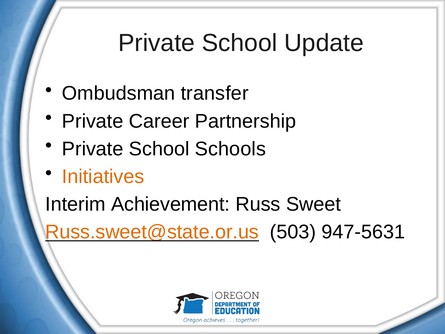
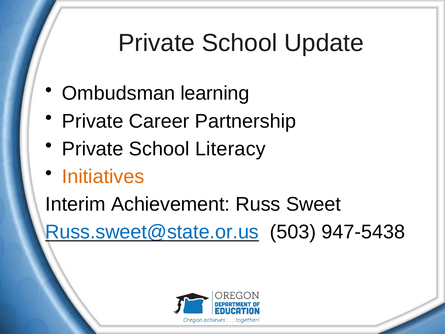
transfer: transfer -> learning
Schools: Schools -> Literacy
Russ.sweet@state.or.us colour: orange -> blue
947-5631: 947-5631 -> 947-5438
